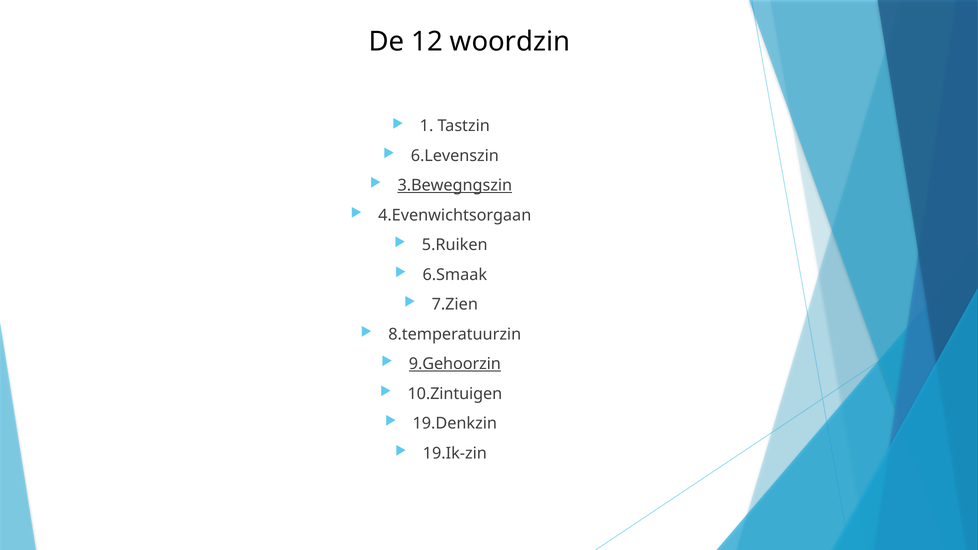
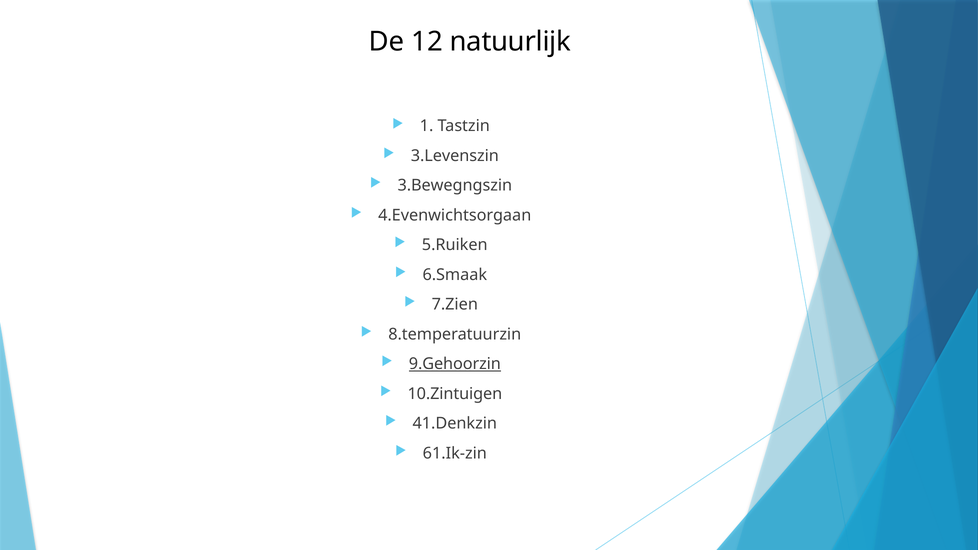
woordzin: woordzin -> natuurlijk
6.Levenszin: 6.Levenszin -> 3.Levenszin
3.Bewegngszin underline: present -> none
19.Denkzin: 19.Denkzin -> 41.Denkzin
19.Ik-zin: 19.Ik-zin -> 61.Ik-zin
